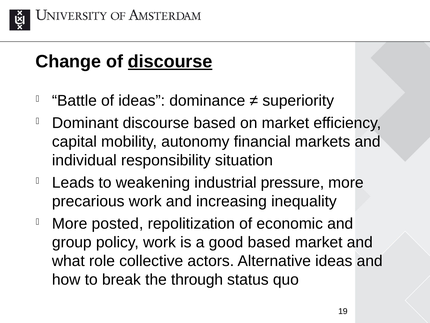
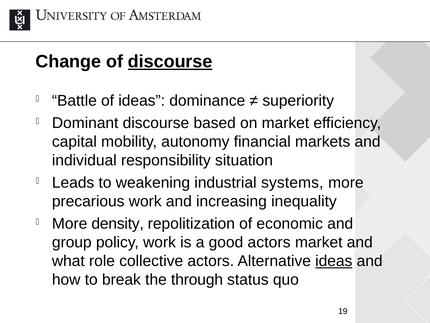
pressure: pressure -> systems
posted: posted -> density
good based: based -> actors
ideas at (334, 261) underline: none -> present
